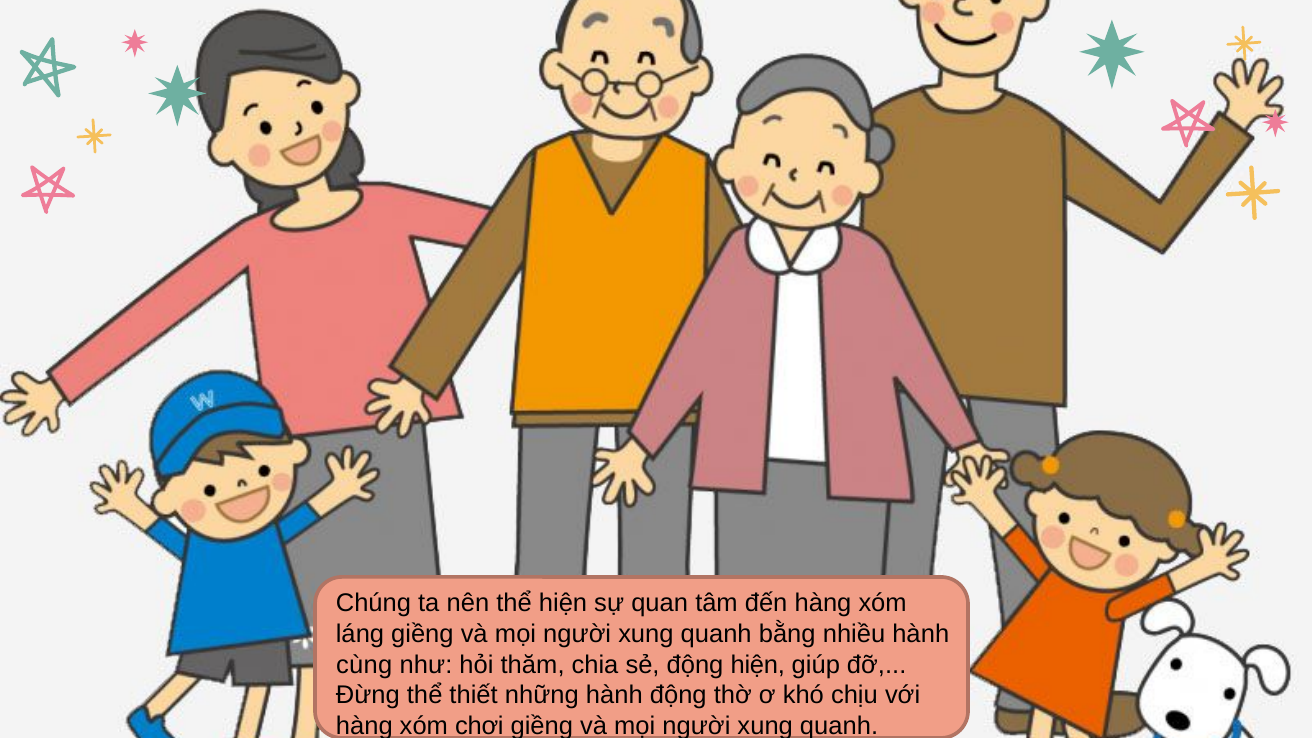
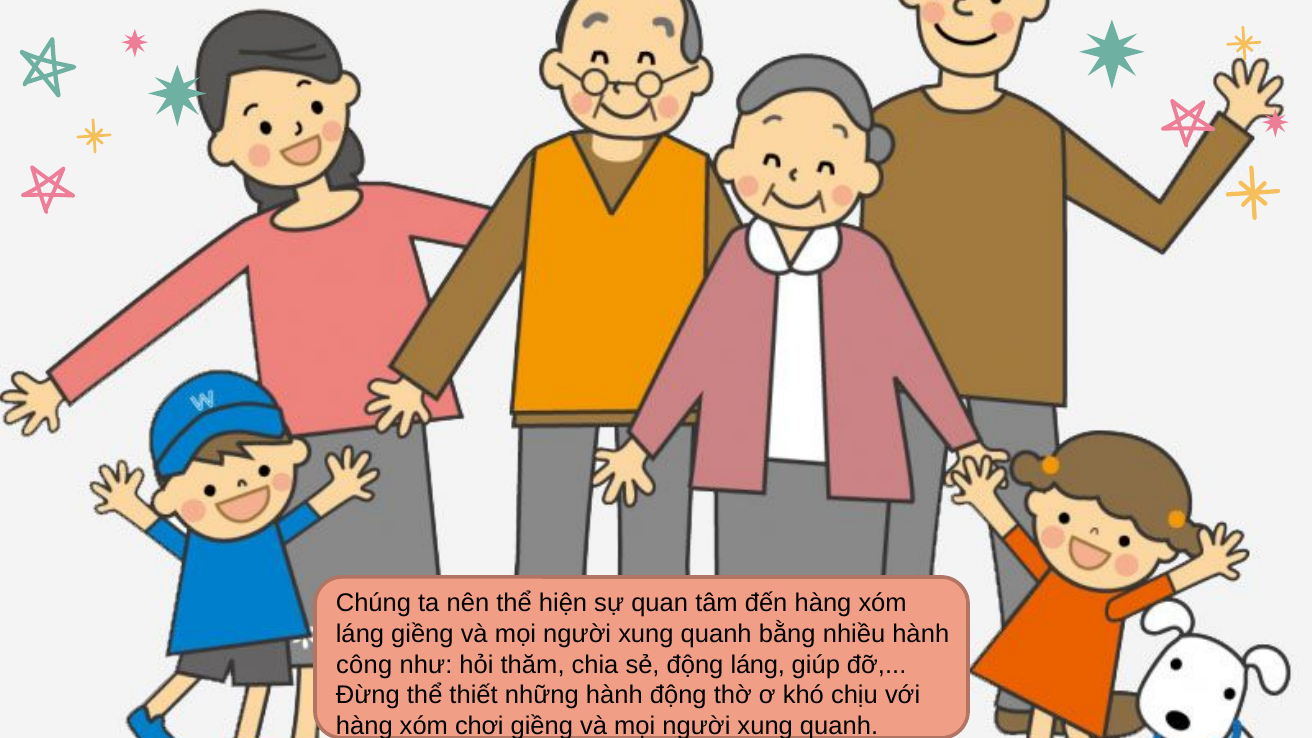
cùng: cùng -> công
động hiện: hiện -> láng
